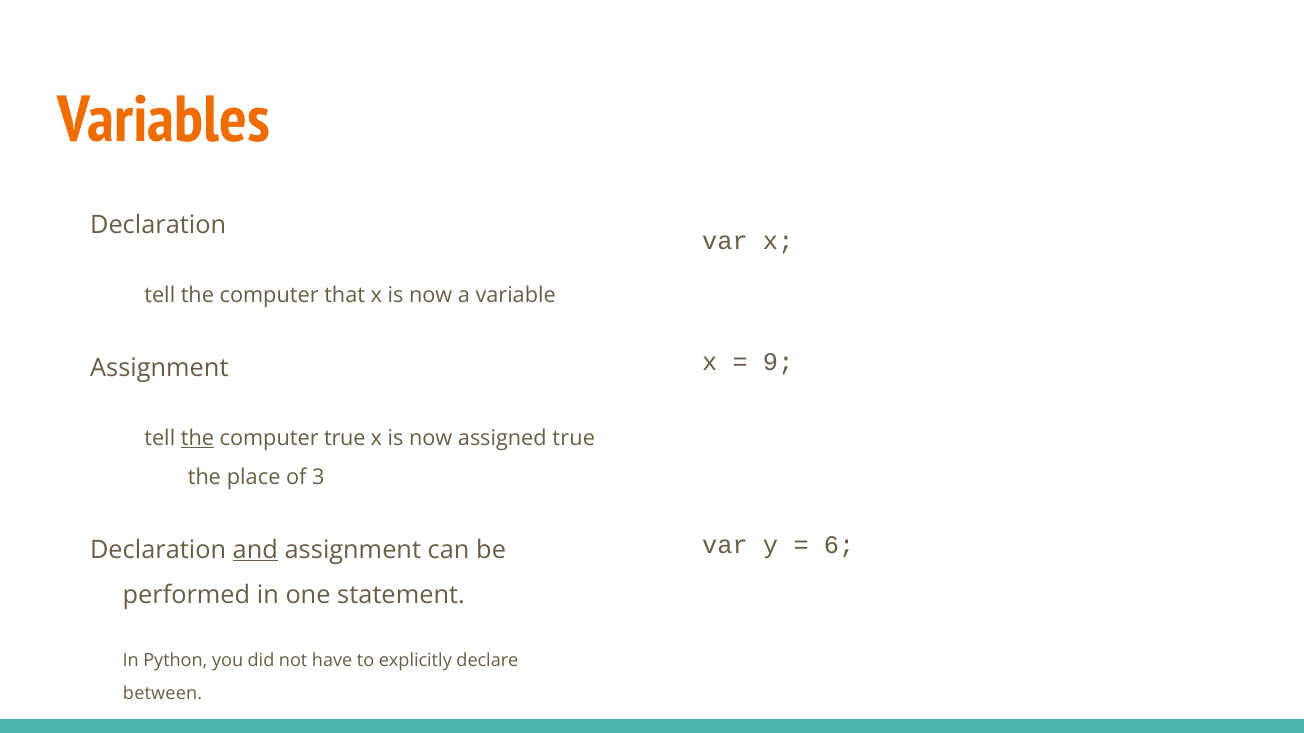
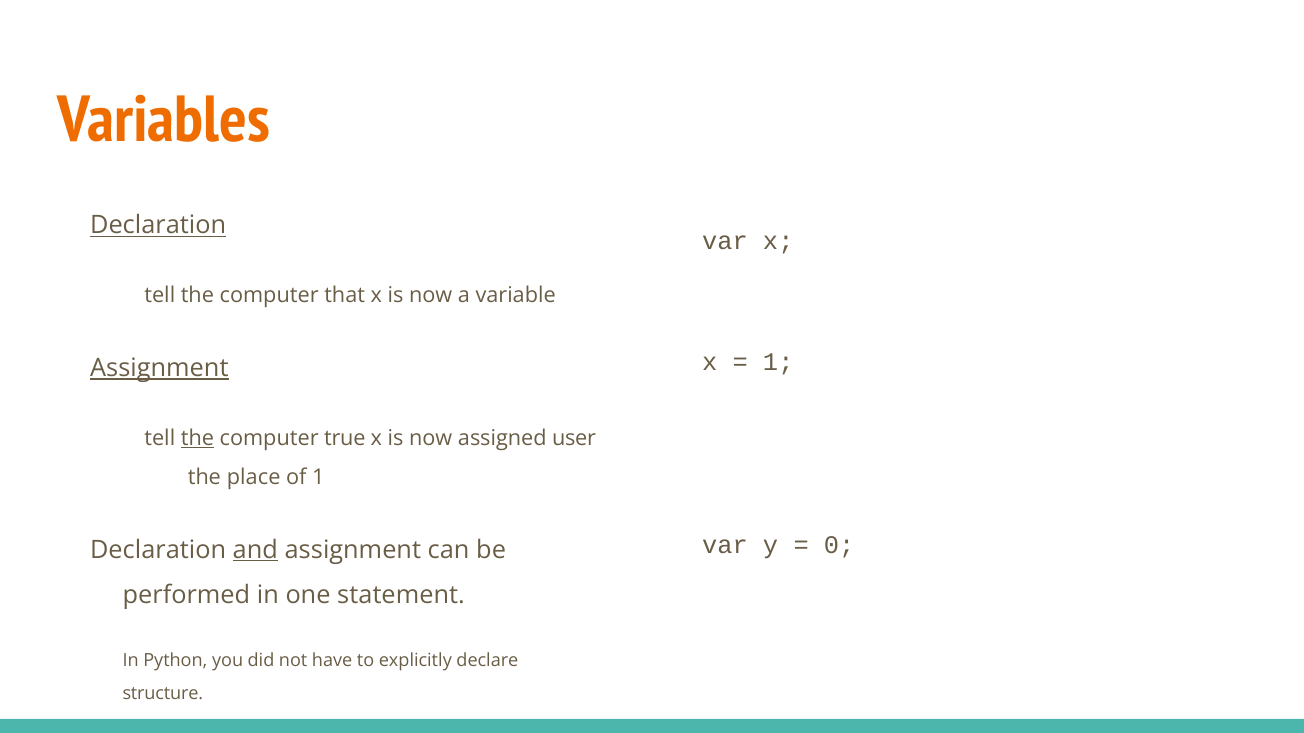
Declaration at (158, 226) underline: none -> present
9 at (778, 363): 9 -> 1
Assignment at (159, 368) underline: none -> present
assigned true: true -> user
of 3: 3 -> 1
6: 6 -> 0
between: between -> structure
